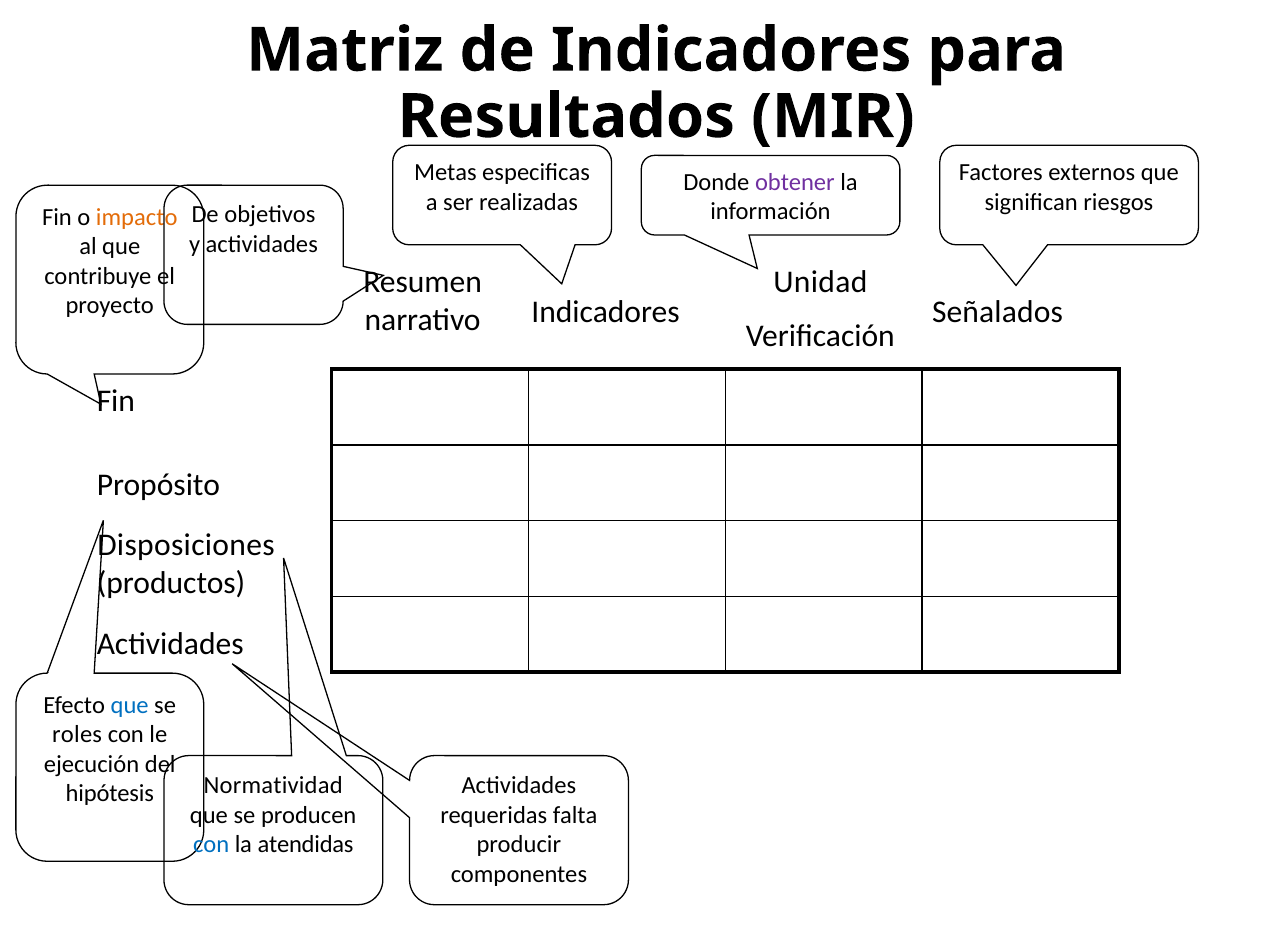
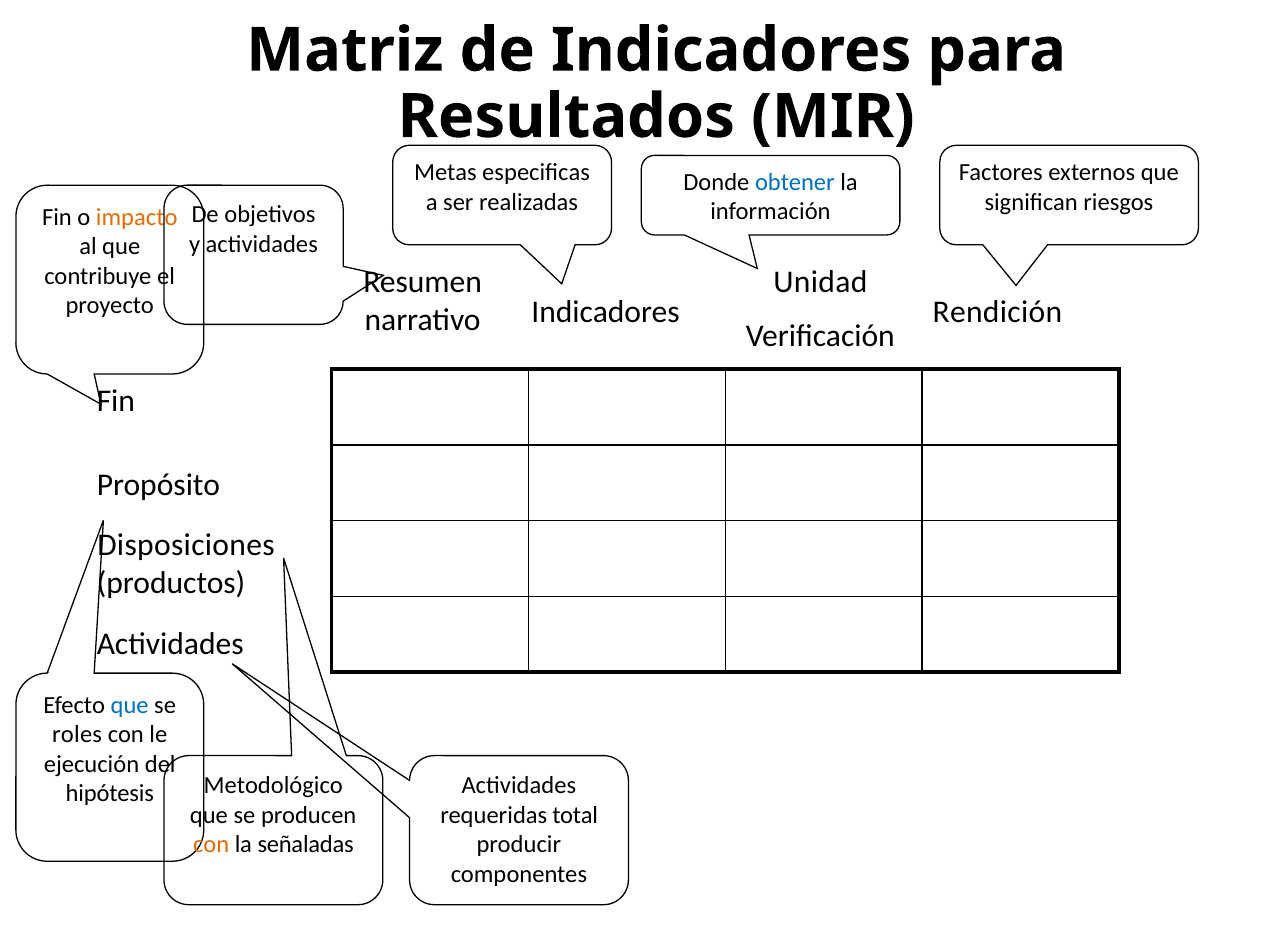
obtener colour: purple -> blue
Señalados: Señalados -> Rendición
Normatividad: Normatividad -> Metodológico
falta: falta -> total
con at (211, 845) colour: blue -> orange
atendidas: atendidas -> señaladas
